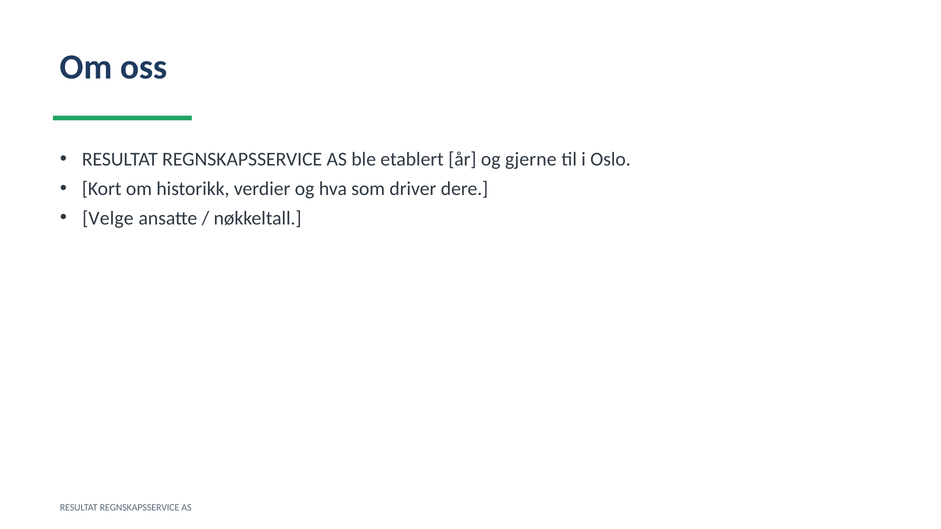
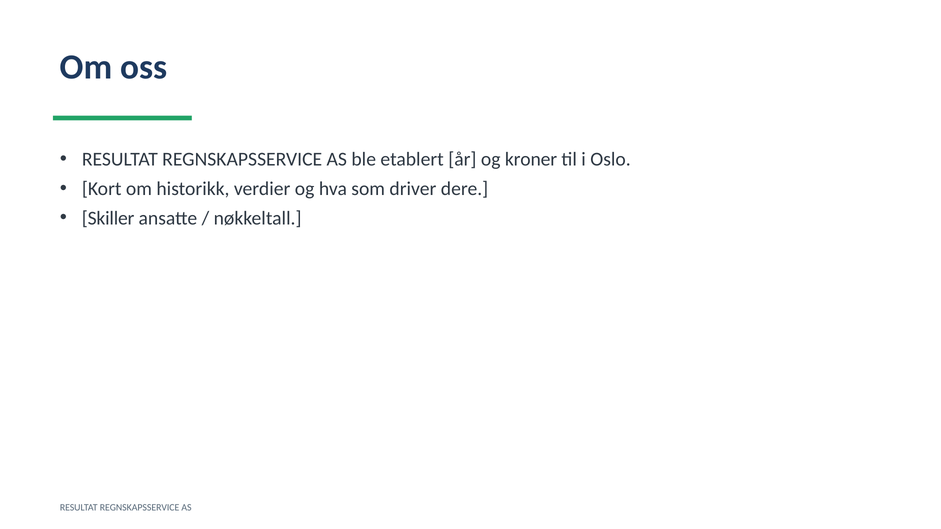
gjerne: gjerne -> kroner
Velge: Velge -> Skiller
